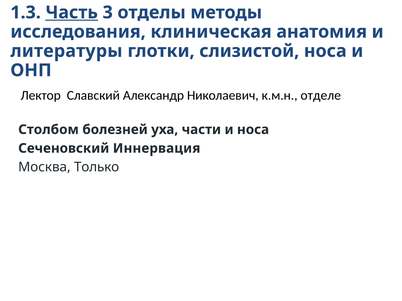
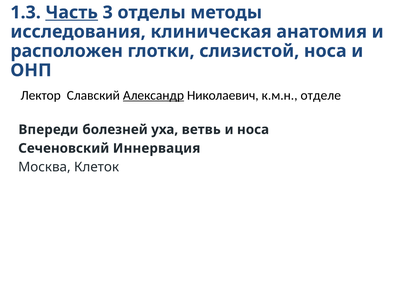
литературы: литературы -> расположен
Александр underline: none -> present
Столбом: Столбом -> Впереди
части: части -> ветвь
Только: Только -> Клеток
